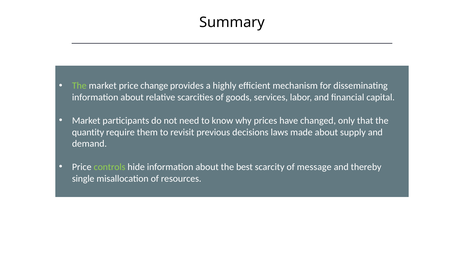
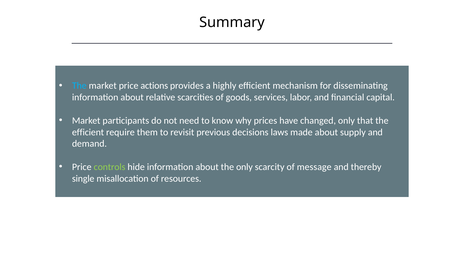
The at (79, 86) colour: light green -> light blue
change: change -> actions
quantity at (88, 132): quantity -> efficient
the best: best -> only
